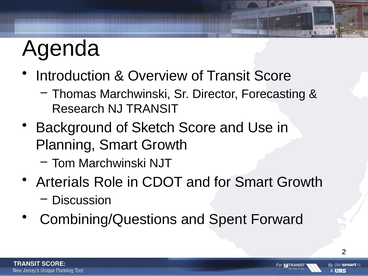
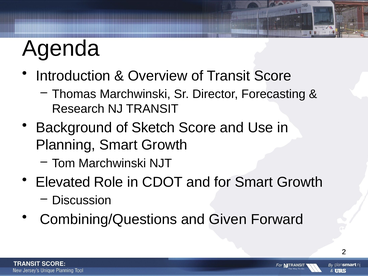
Arterials: Arterials -> Elevated
Spent: Spent -> Given
